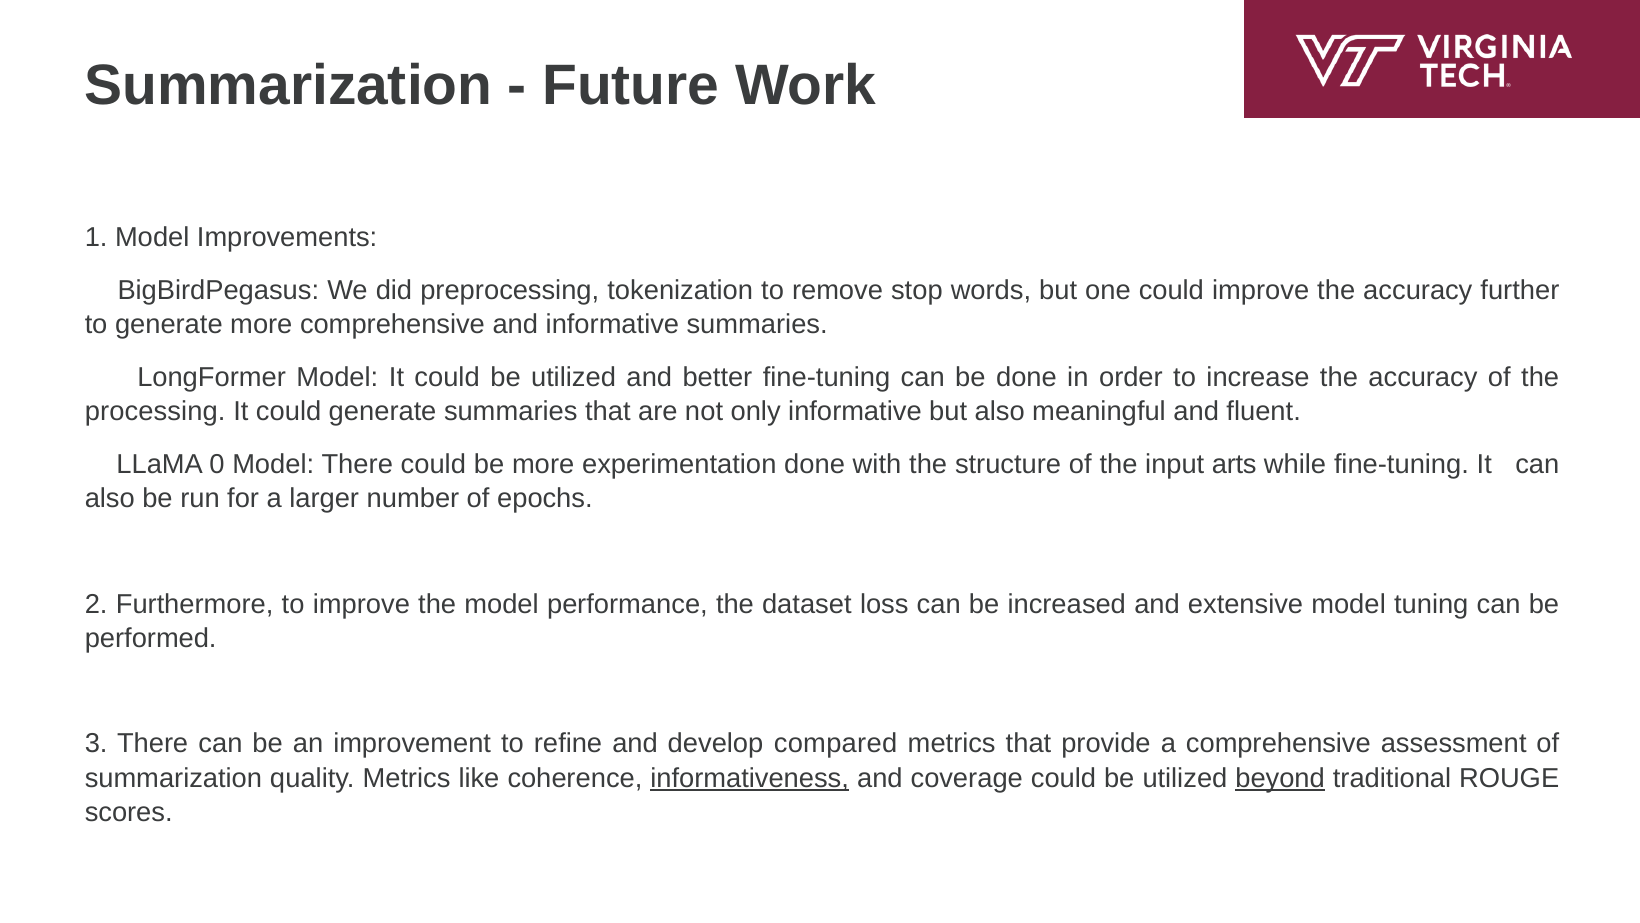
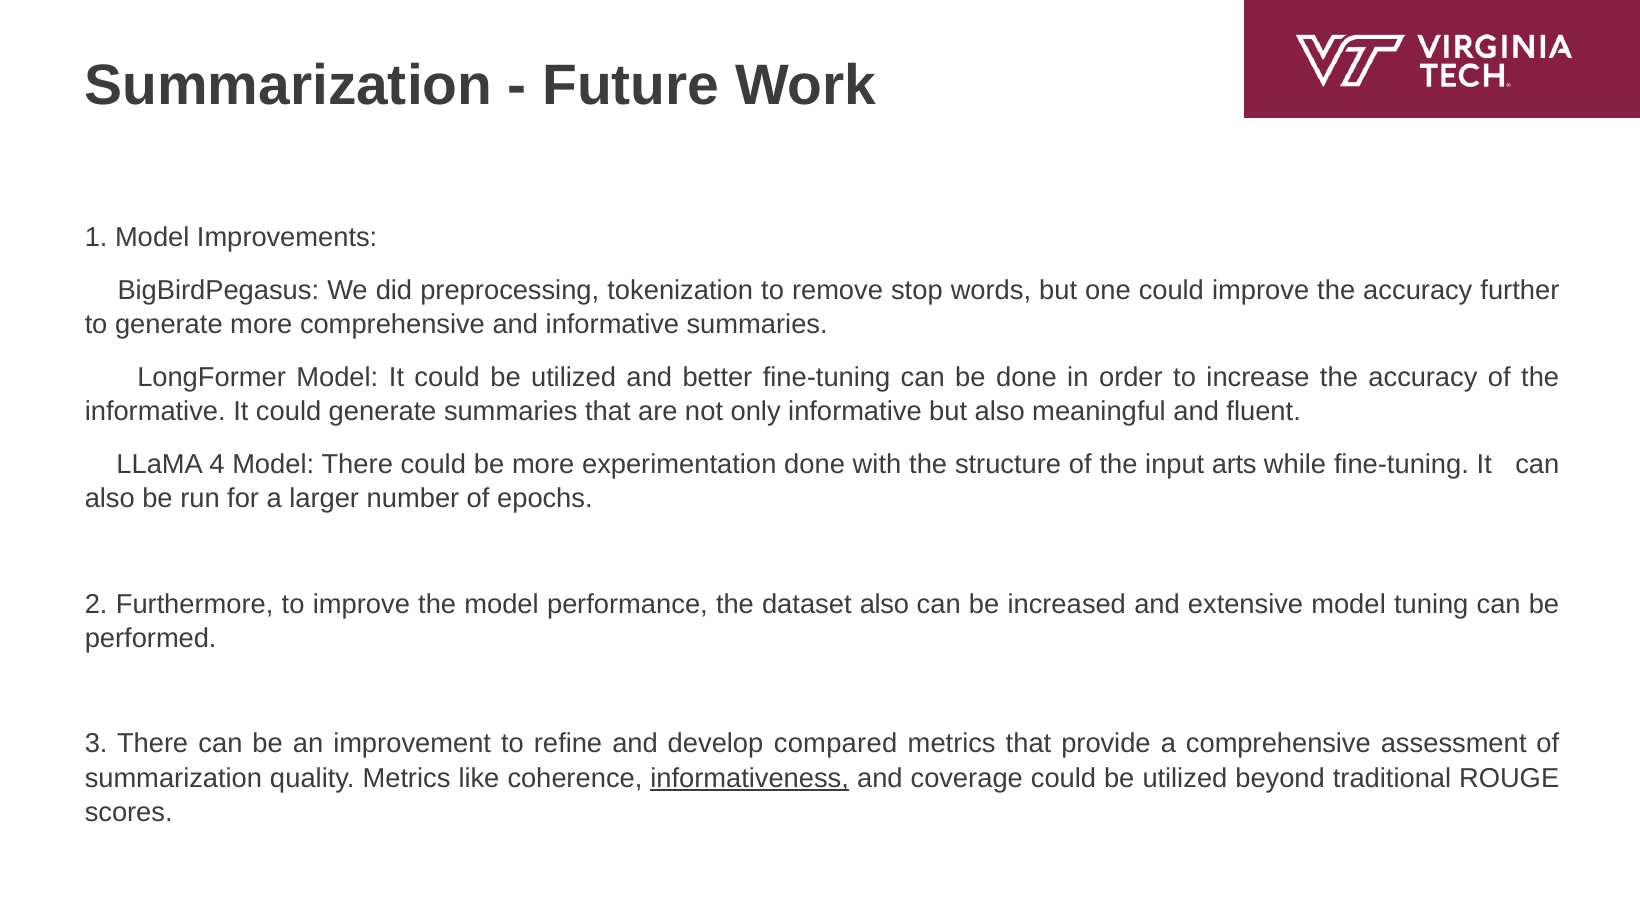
processing at (155, 412): processing -> informative
0: 0 -> 4
dataset loss: loss -> also
beyond underline: present -> none
